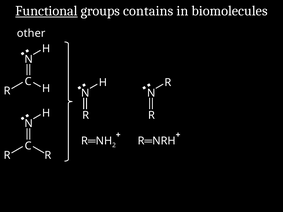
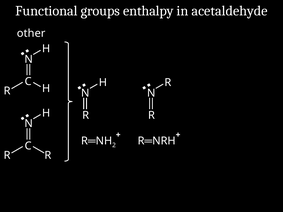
Functional underline: present -> none
contains: contains -> enthalpy
biomolecules: biomolecules -> acetaldehyde
